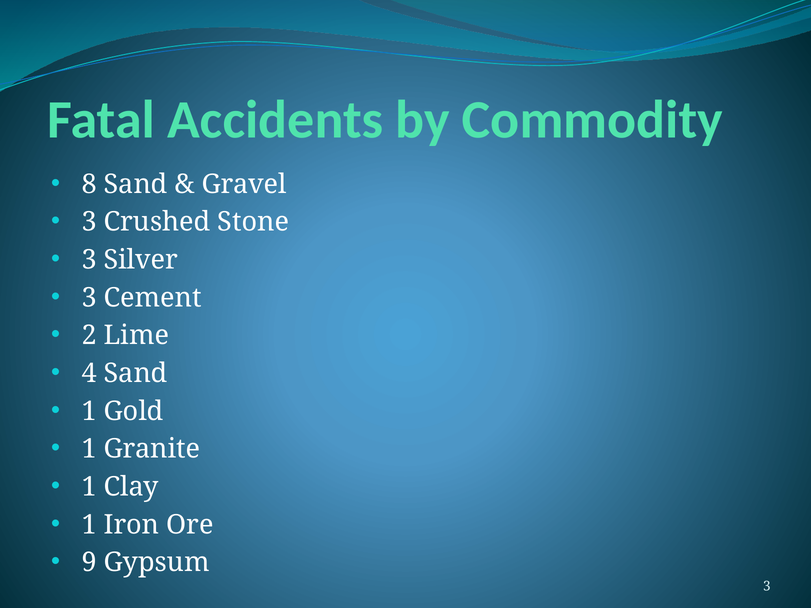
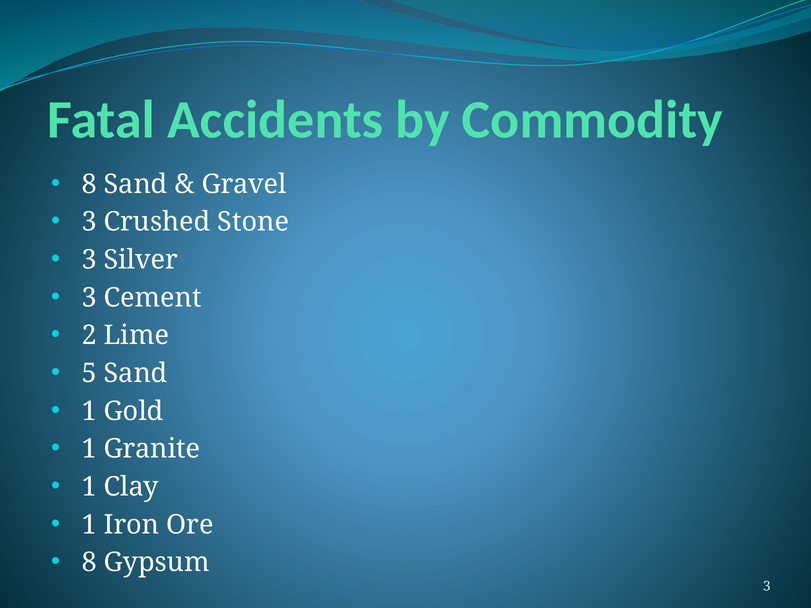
4: 4 -> 5
9 at (89, 563): 9 -> 8
